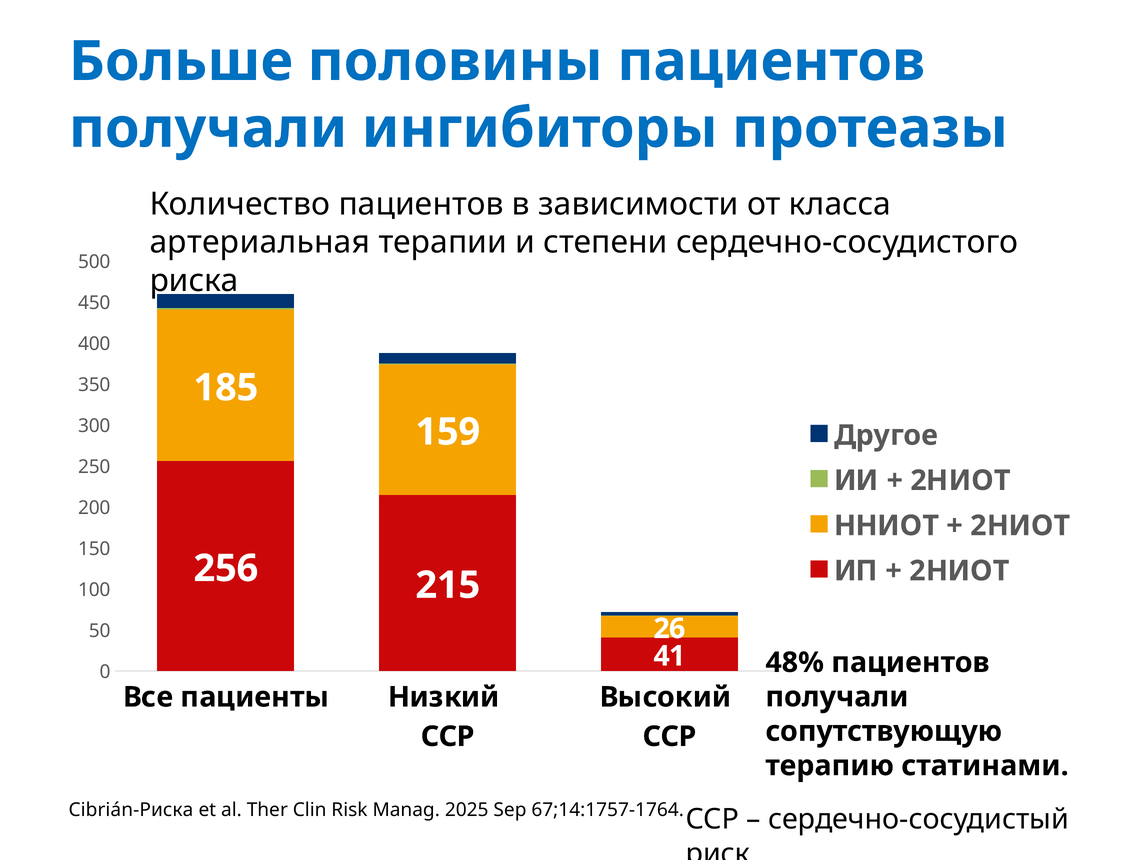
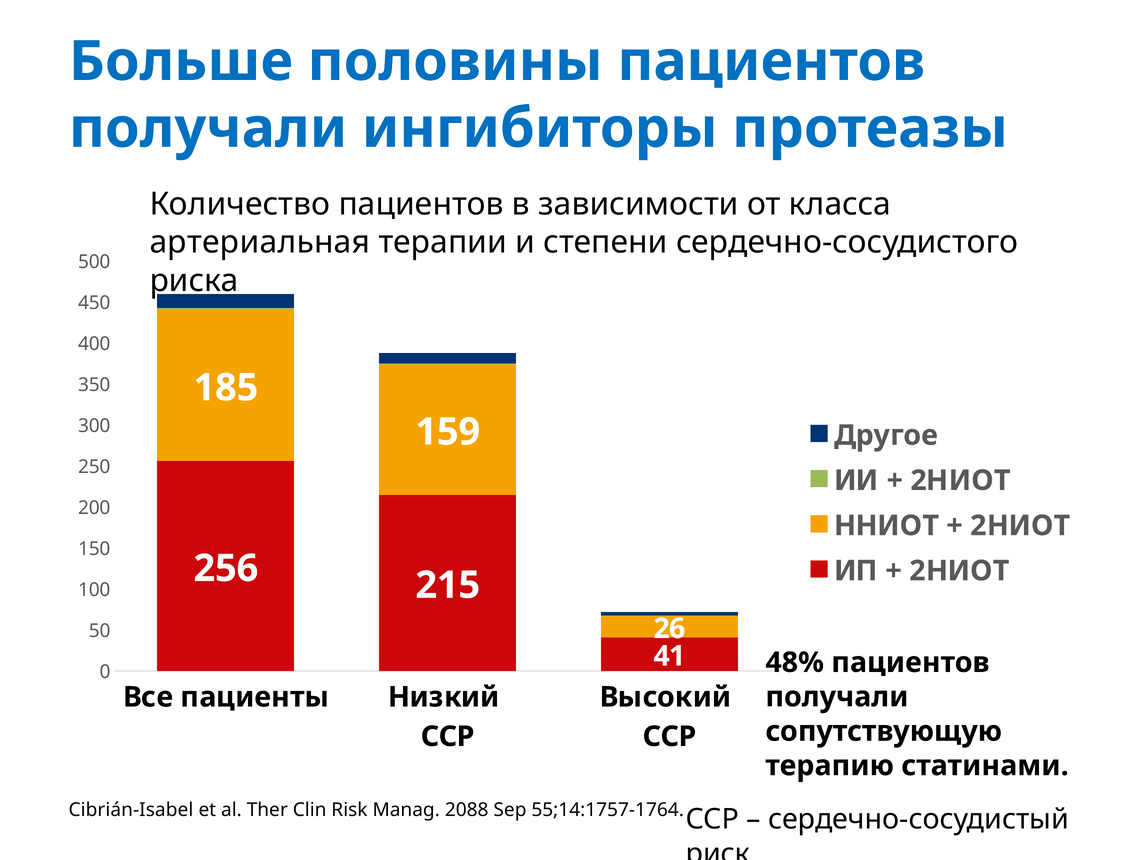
Cibrián-Риска: Cibrián-Риска -> Cibrián-Isabel
2025: 2025 -> 2088
67;14:1757-1764: 67;14:1757-1764 -> 55;14:1757-1764
